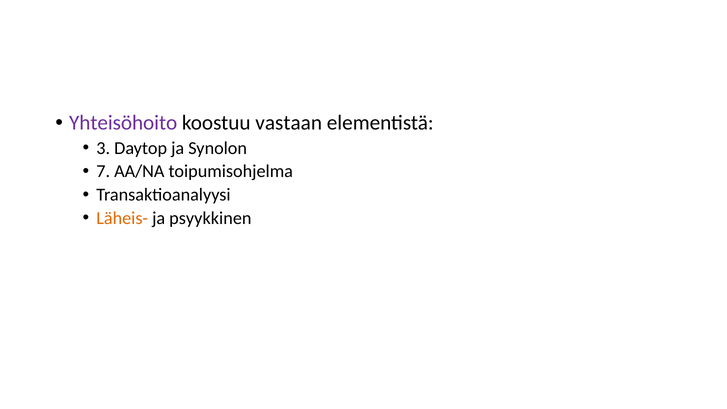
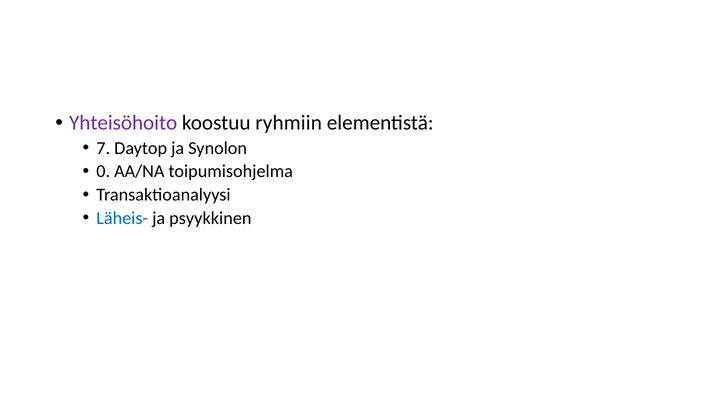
vastaan: vastaan -> ryhmiin
3: 3 -> 7
7: 7 -> 0
Läheis- colour: orange -> blue
